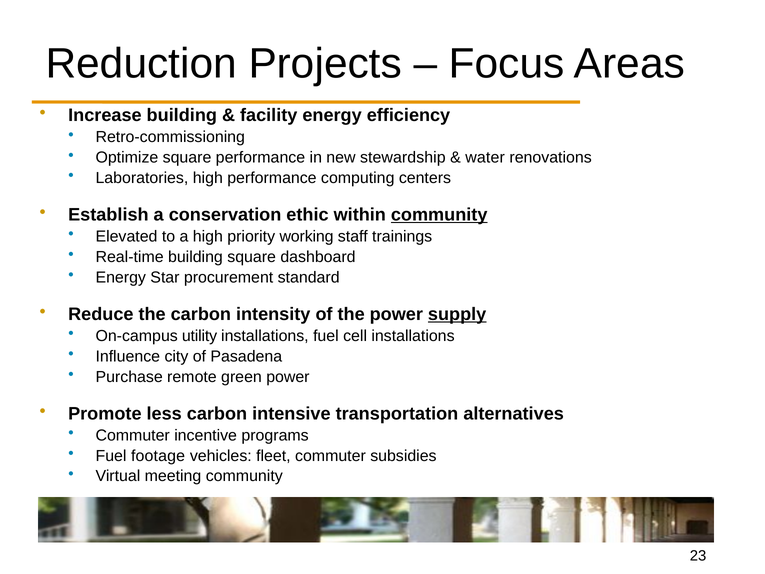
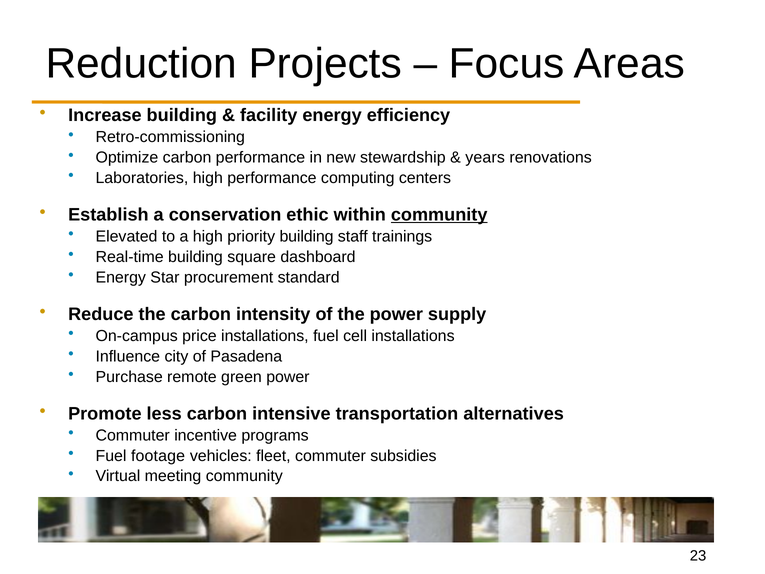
Optimize square: square -> carbon
water: water -> years
priority working: working -> building
supply underline: present -> none
utility: utility -> price
